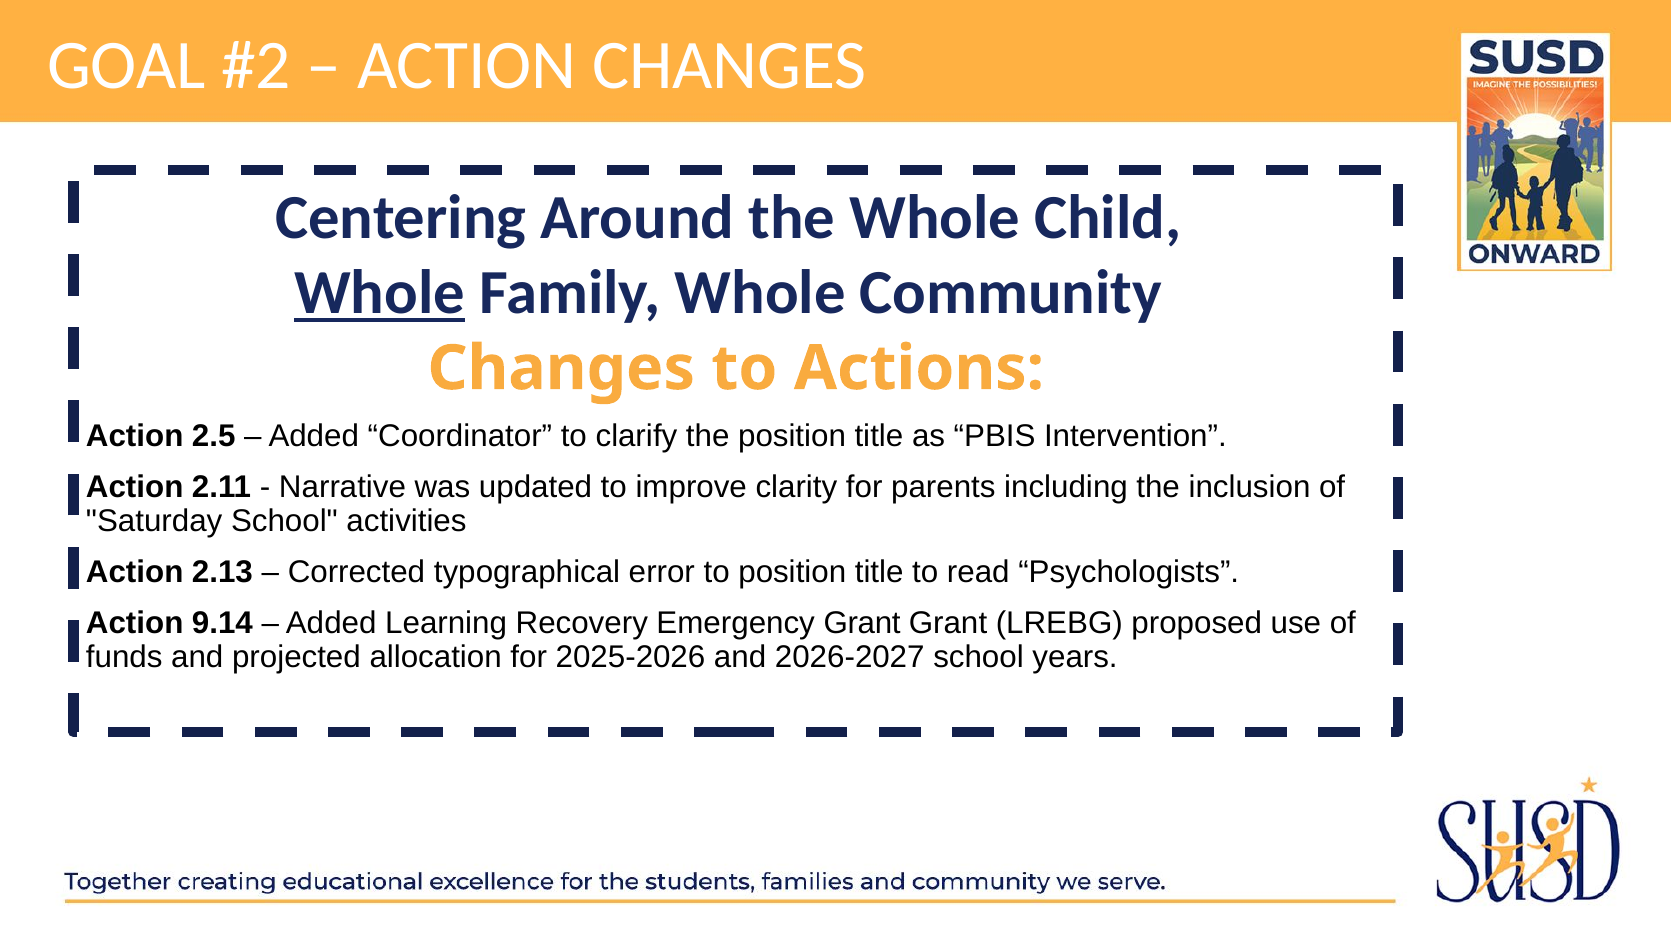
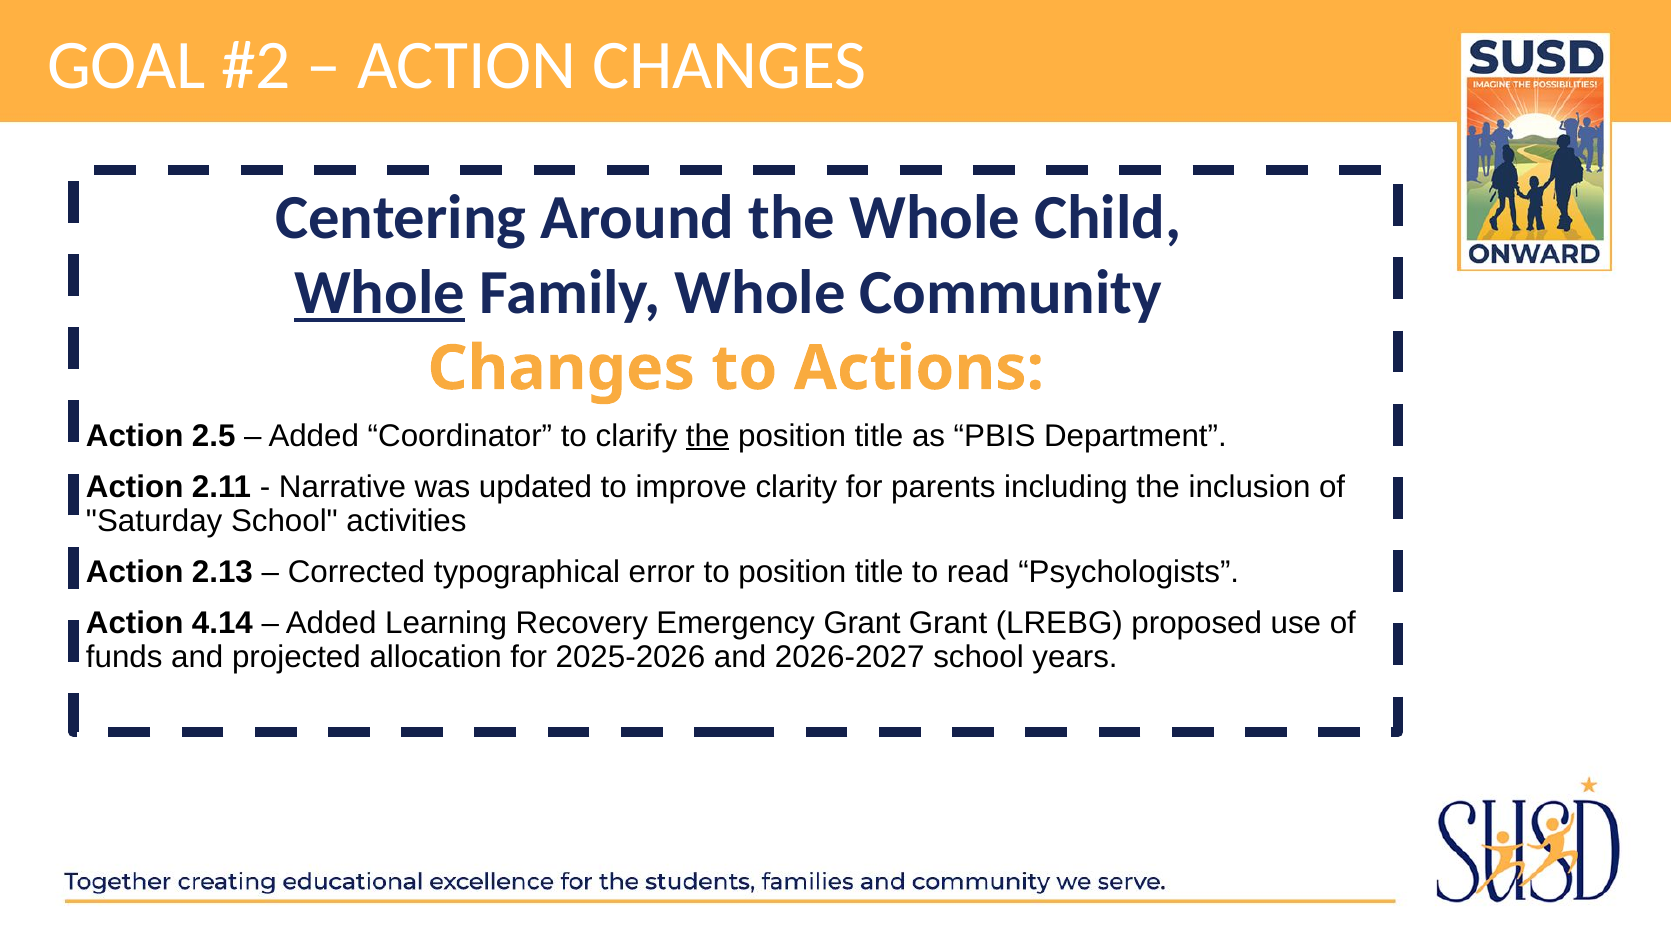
the at (708, 436) underline: none -> present
Intervention: Intervention -> Department
9.14: 9.14 -> 4.14
